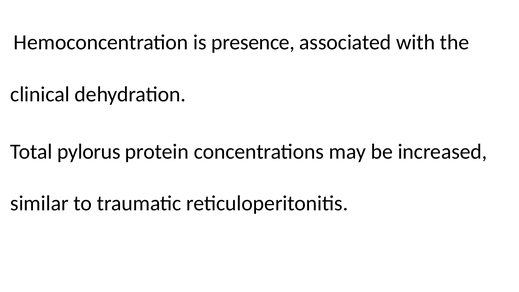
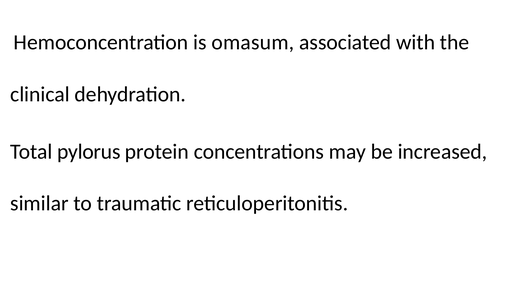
presence: presence -> omasum
